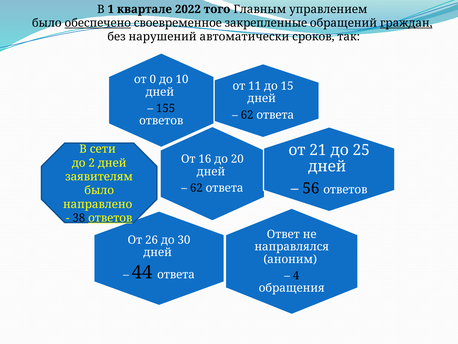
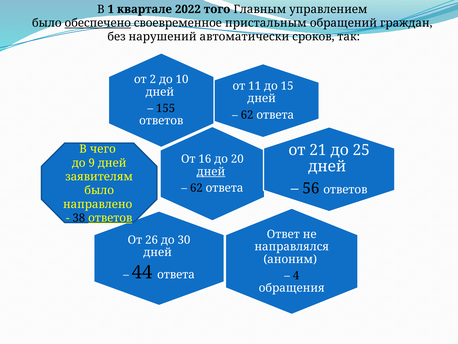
закрепленные: закрепленные -> пристальным
граждан underline: present -> none
0: 0 -> 2
сети: сети -> чего
2: 2 -> 9
дней at (211, 171) underline: none -> present
